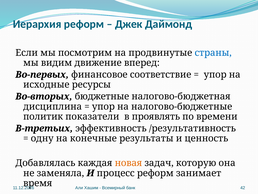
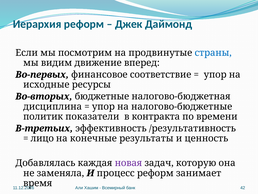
проявлять: проявлять -> контракта
одну: одну -> лицо
новая colour: orange -> purple
